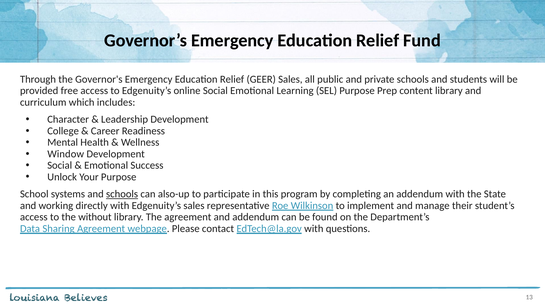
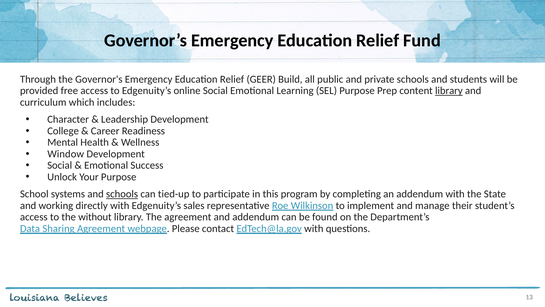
GEER Sales: Sales -> Build
library at (449, 91) underline: none -> present
also-up: also-up -> tied-up
